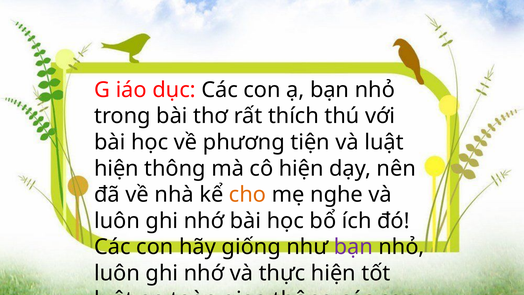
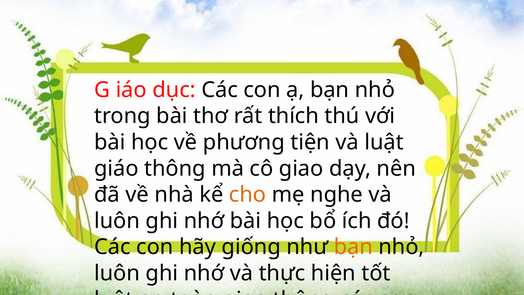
hiện at (116, 168): hiện -> giáo
cô hiện: hiện -> giao
bạn at (353, 247) colour: purple -> orange
